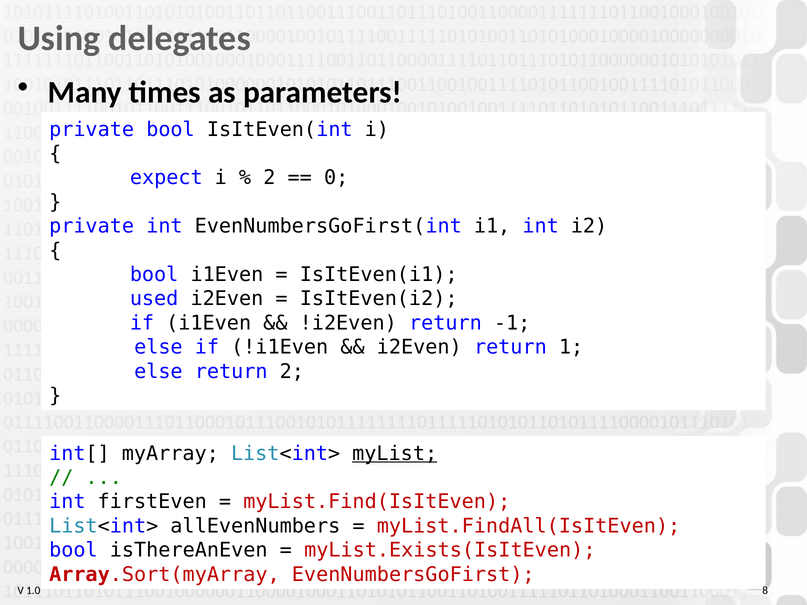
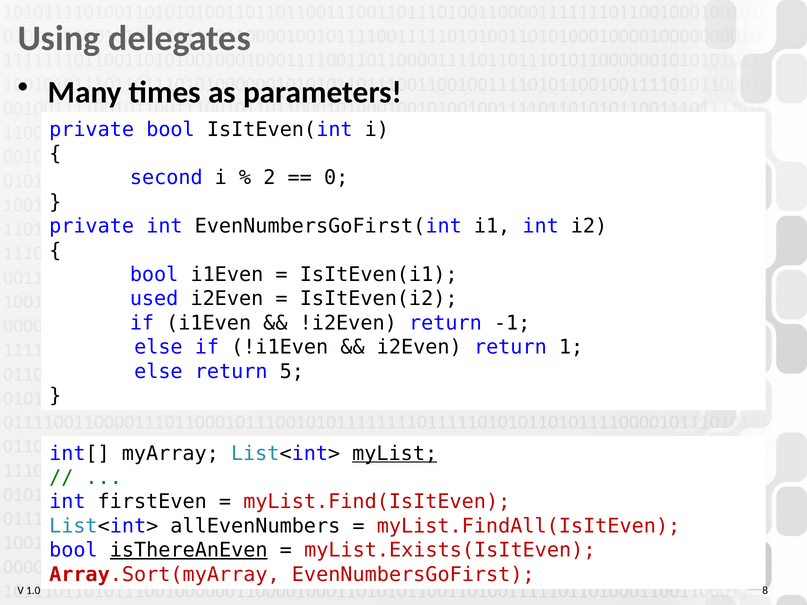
expect: expect -> second
return 2: 2 -> 5
isThereAnEven underline: none -> present
